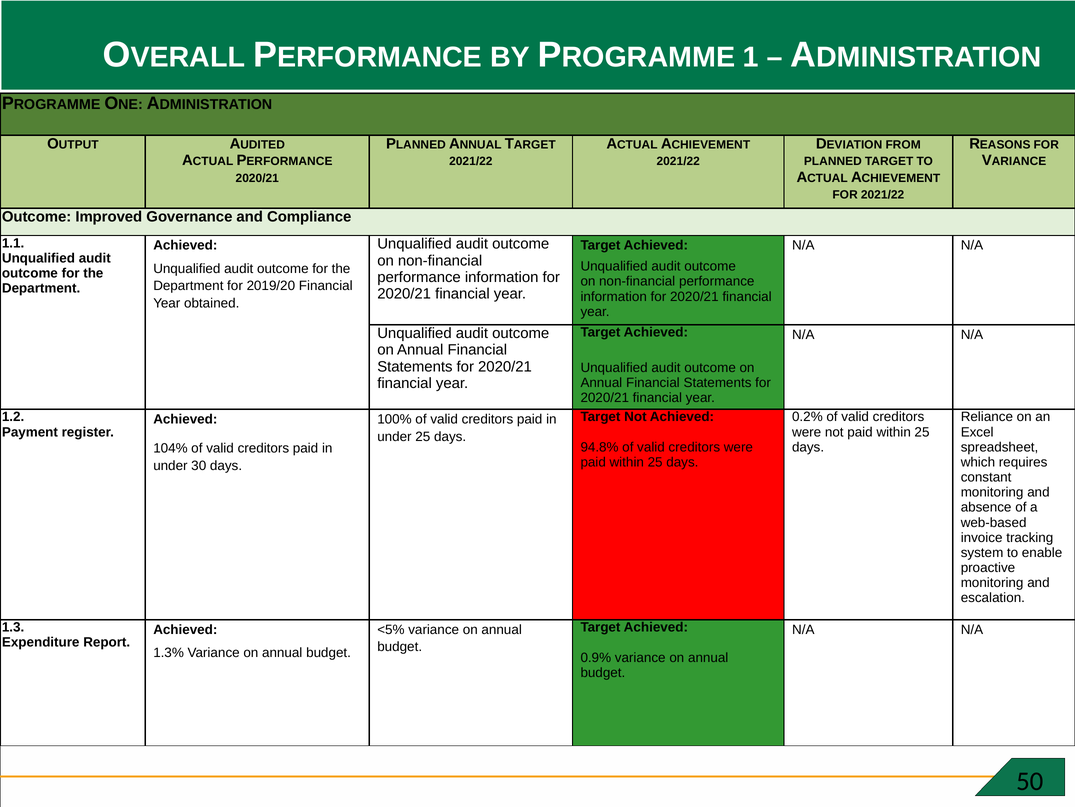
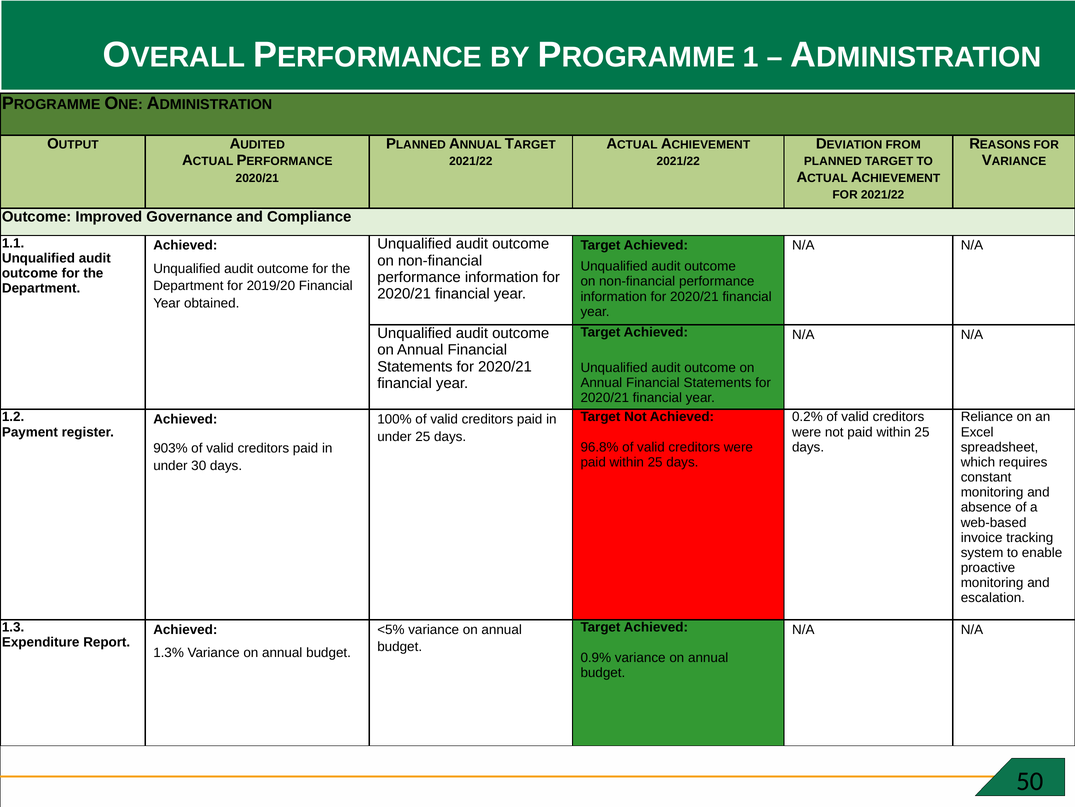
94.8%: 94.8% -> 96.8%
104%: 104% -> 903%
